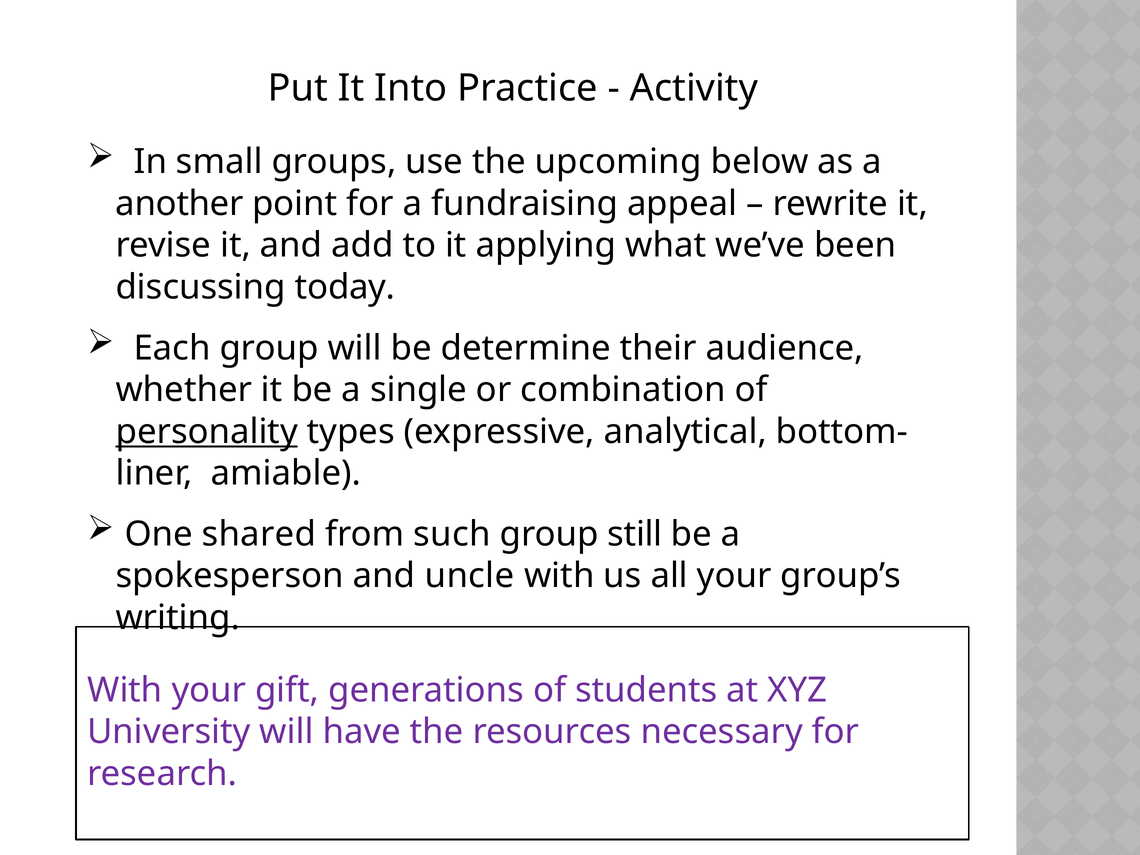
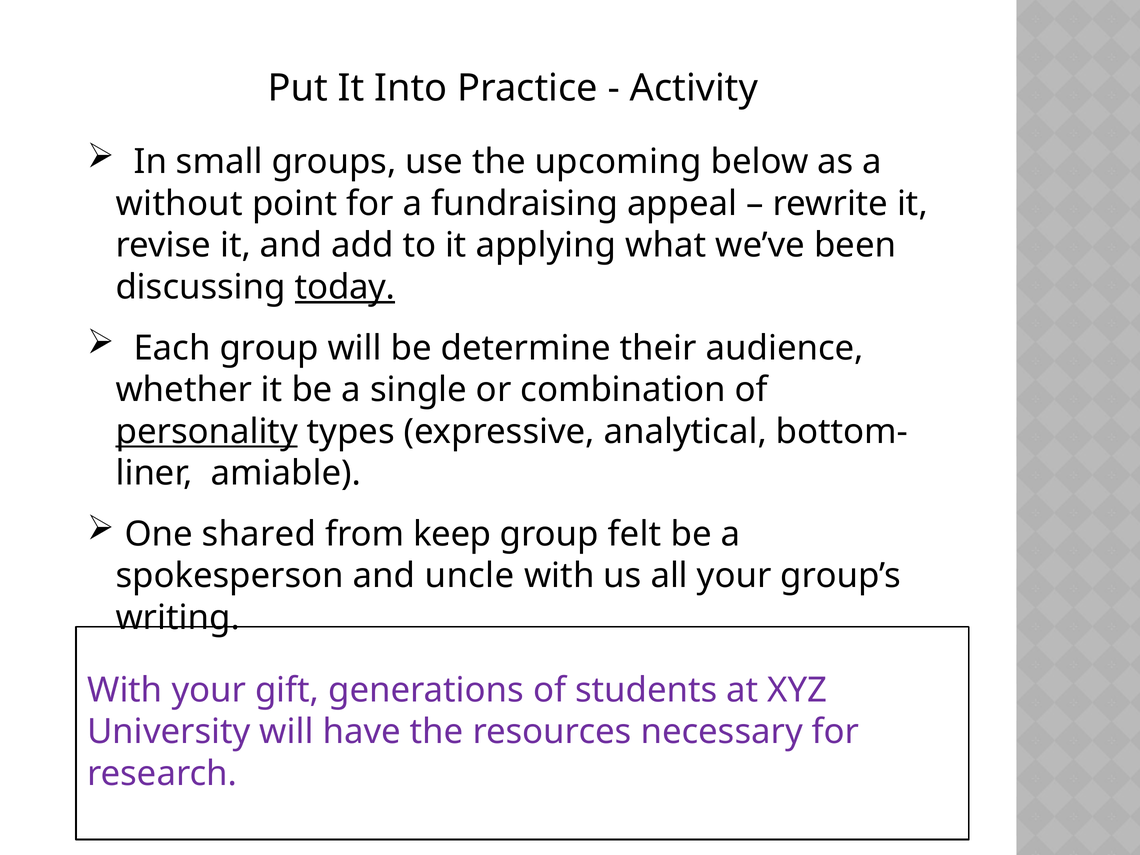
another: another -> without
today underline: none -> present
such: such -> keep
still: still -> felt
